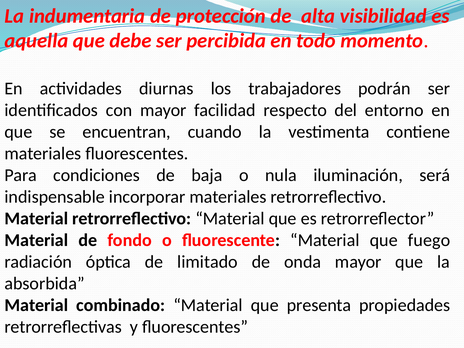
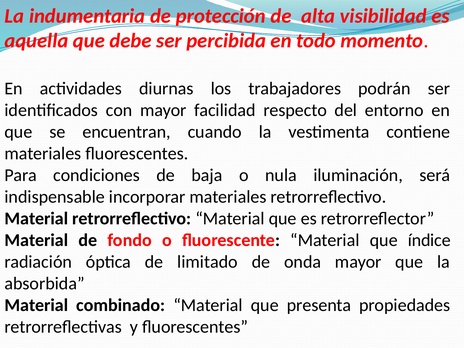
fuego: fuego -> índice
